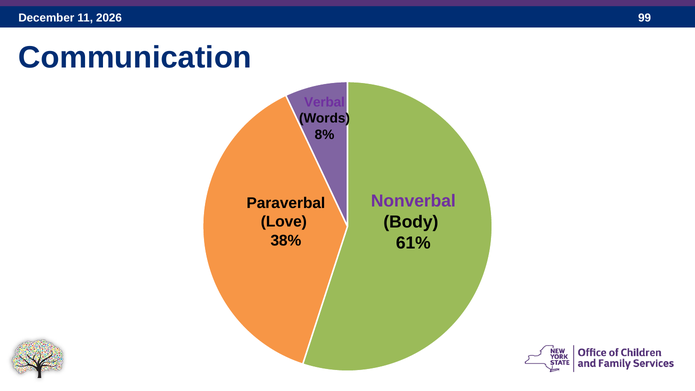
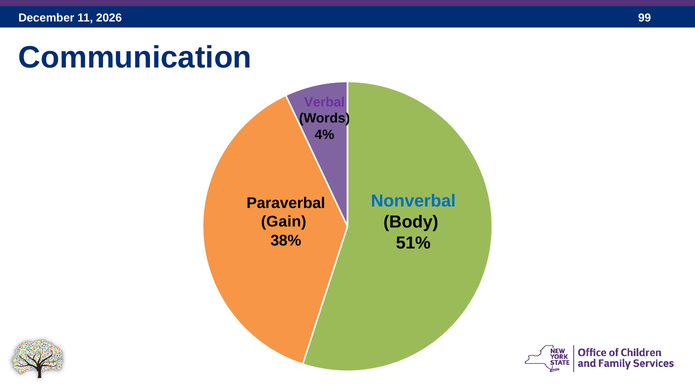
8%: 8% -> 4%
Nonverbal colour: purple -> blue
Love: Love -> Gain
61%: 61% -> 51%
